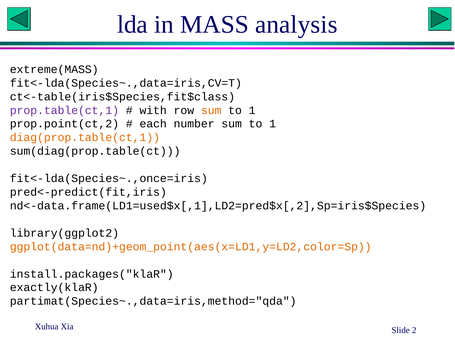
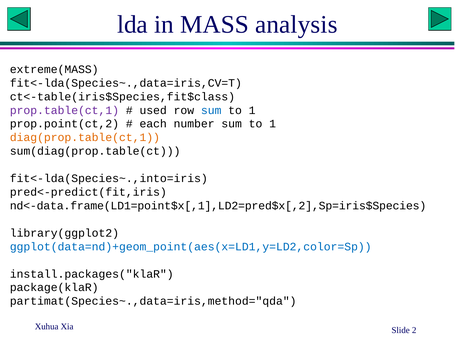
with: with -> used
sum at (211, 110) colour: orange -> blue
fit<-lda(Species~.,once=iris: fit<-lda(Species~.,once=iris -> fit<-lda(Species~.,into=iris
nd<-data.frame(LD1=used$x[,1],LD2=pred$x[,2],Sp=iris$Species: nd<-data.frame(LD1=used$x[,1],LD2=pred$x[,2],Sp=iris$Species -> nd<-data.frame(LD1=point$x[,1],LD2=pred$x[,2],Sp=iris$Species
ggplot(data=nd)+geom_point(aes(x=LD1,y=LD2,color=Sp colour: orange -> blue
exactly(klaR: exactly(klaR -> package(klaR
